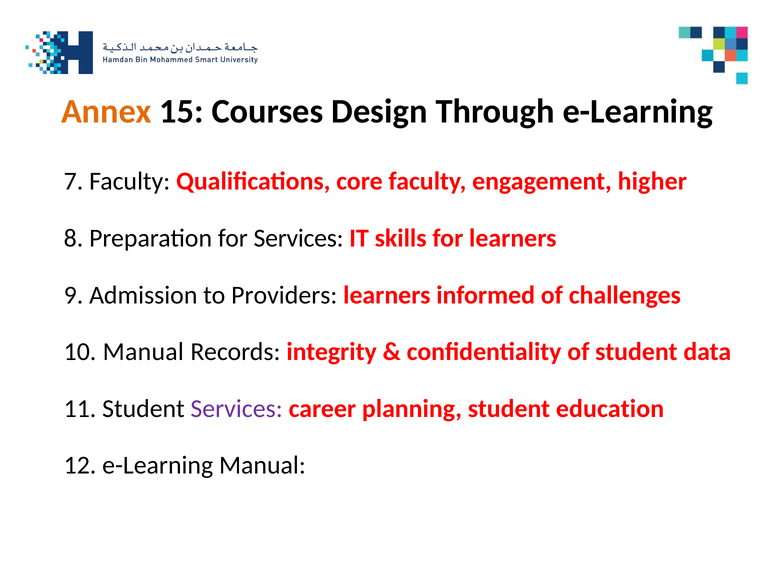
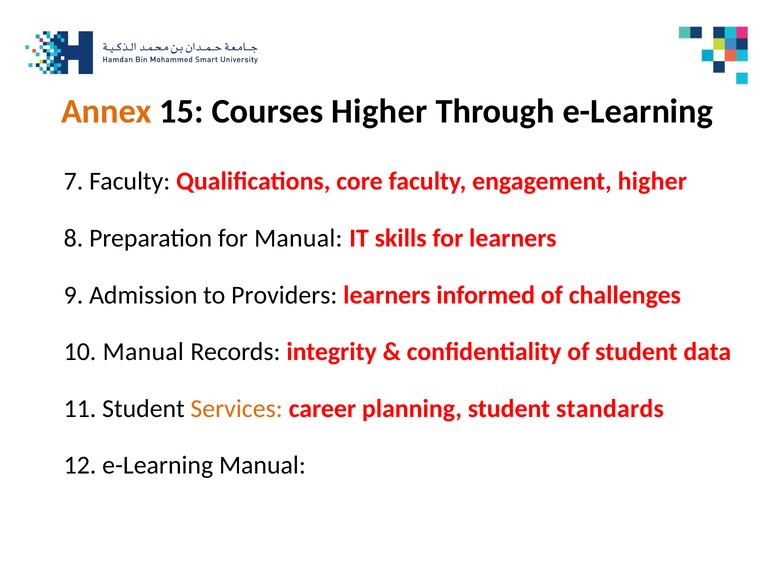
Courses Design: Design -> Higher
for Services: Services -> Manual
Services at (237, 409) colour: purple -> orange
education: education -> standards
